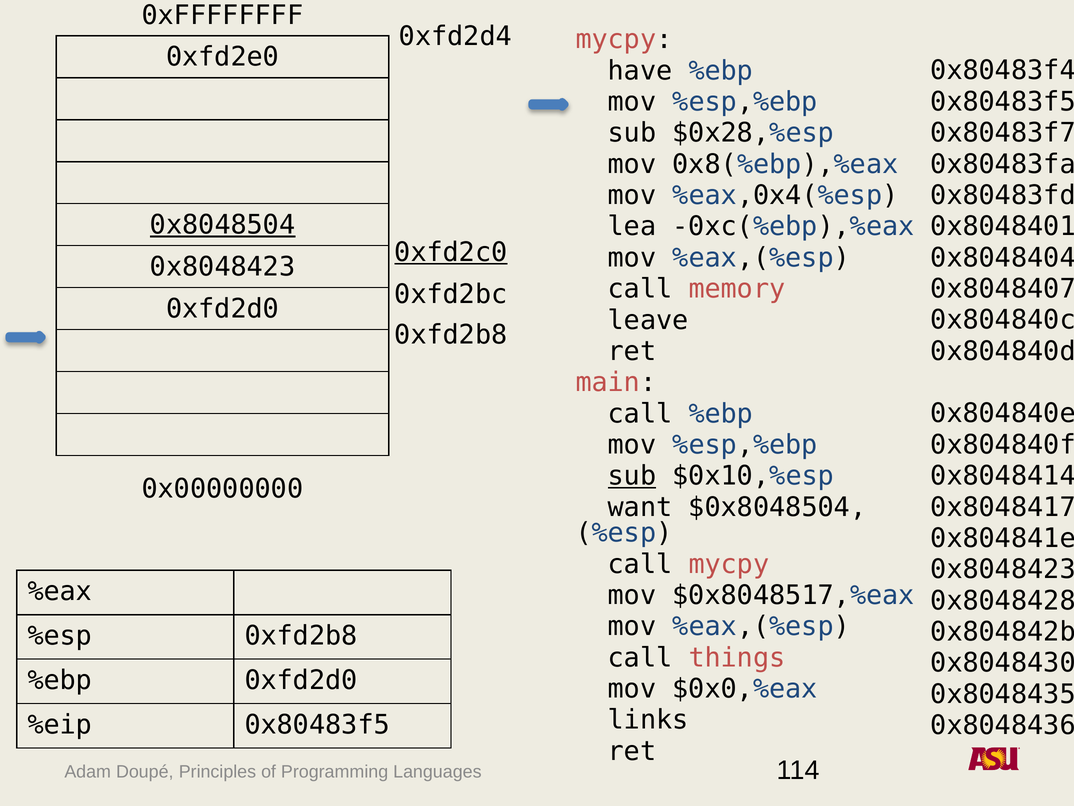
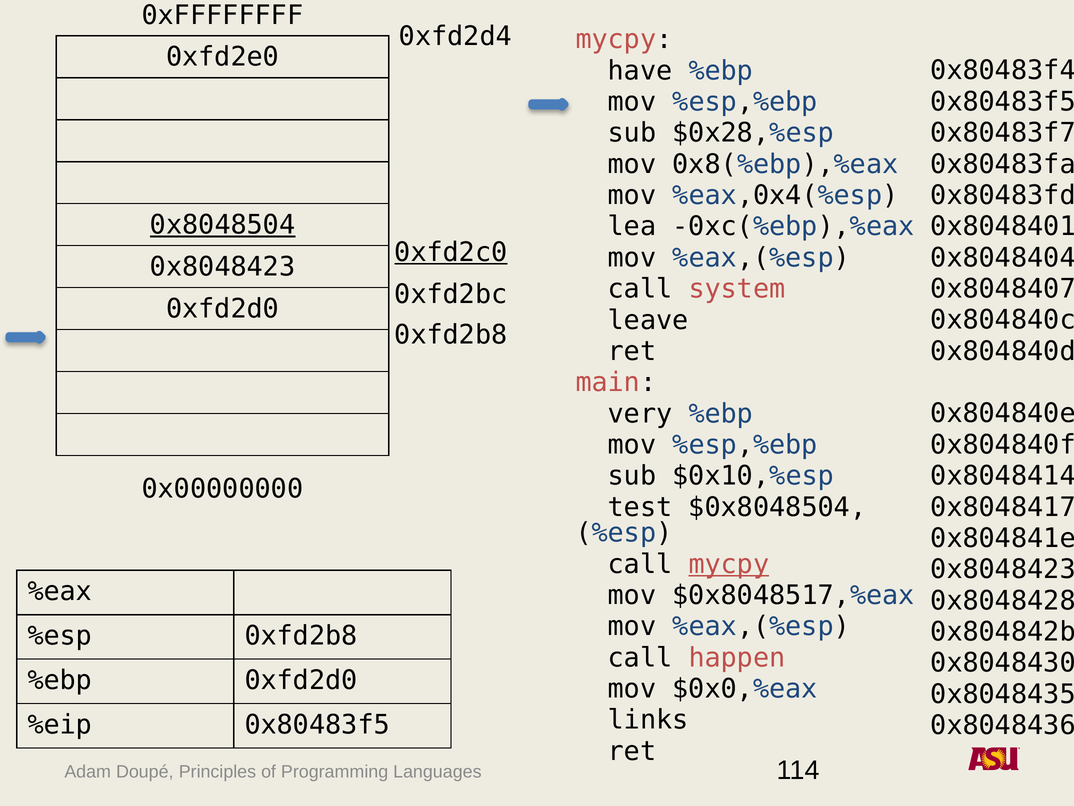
memory: memory -> system
call at (640, 413): call -> very
sub at (632, 476) underline: present -> none
want: want -> test
mycpy at (729, 564) underline: none -> present
things: things -> happen
